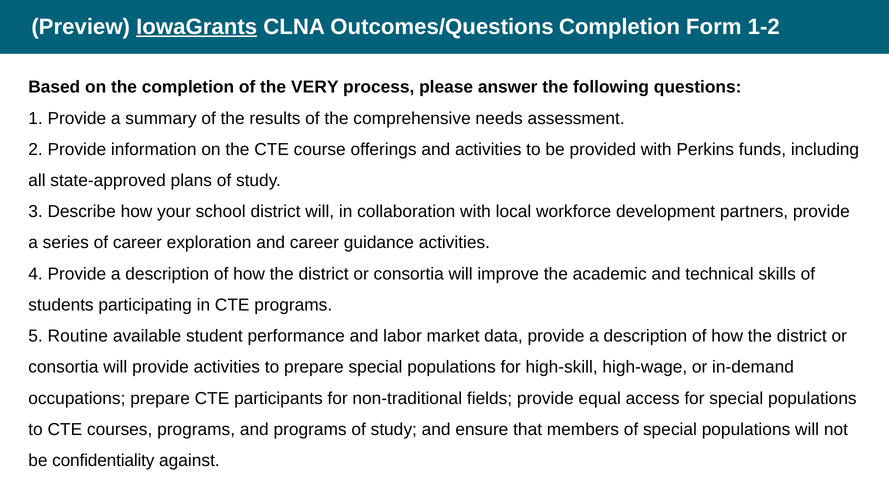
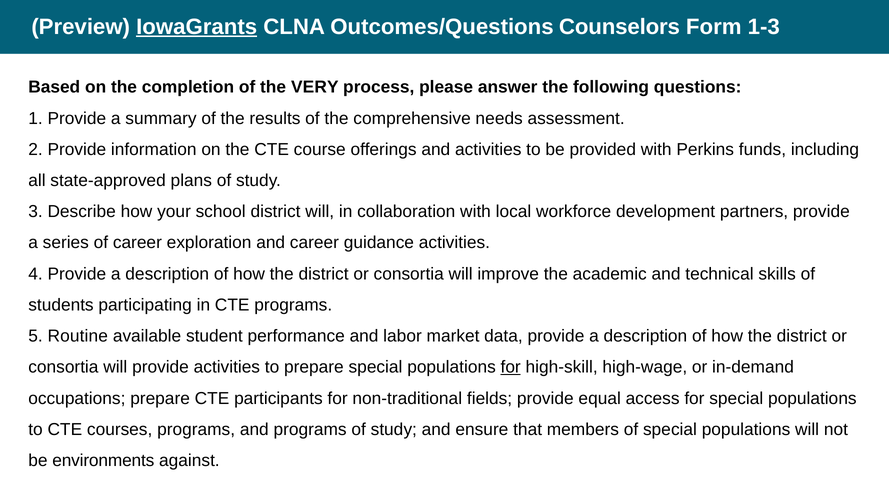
Outcomes/Questions Completion: Completion -> Counselors
1-2: 1-2 -> 1-3
for at (511, 367) underline: none -> present
confidentiality: confidentiality -> environments
